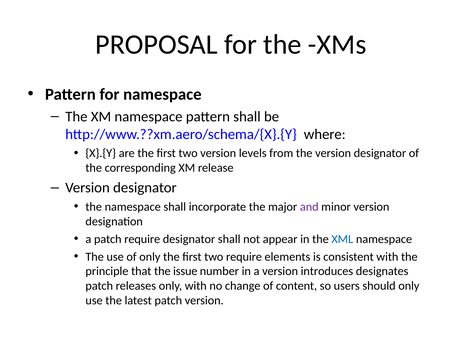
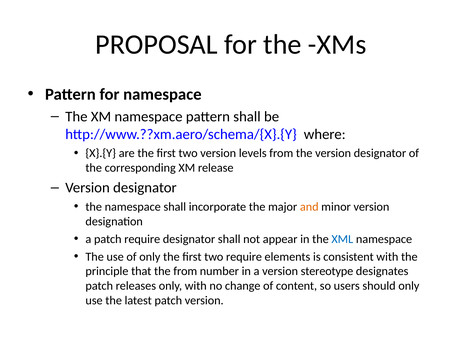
and colour: purple -> orange
the issue: issue -> from
introduces: introduces -> stereotype
